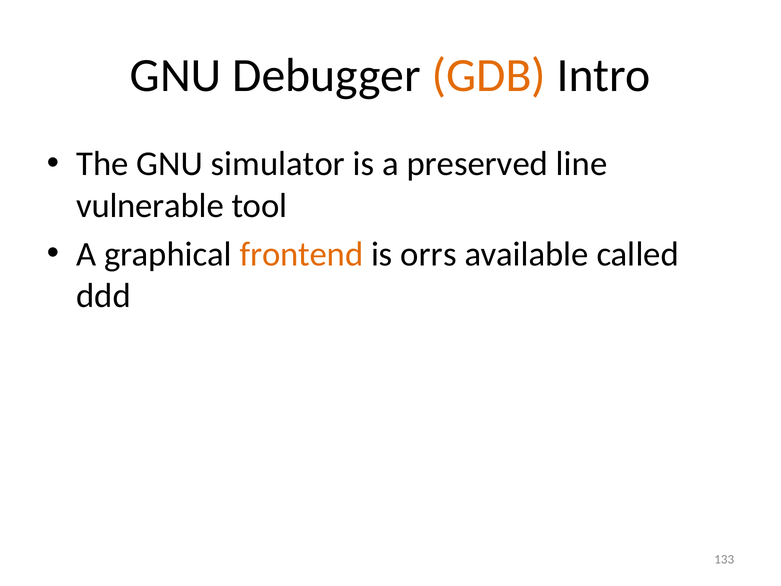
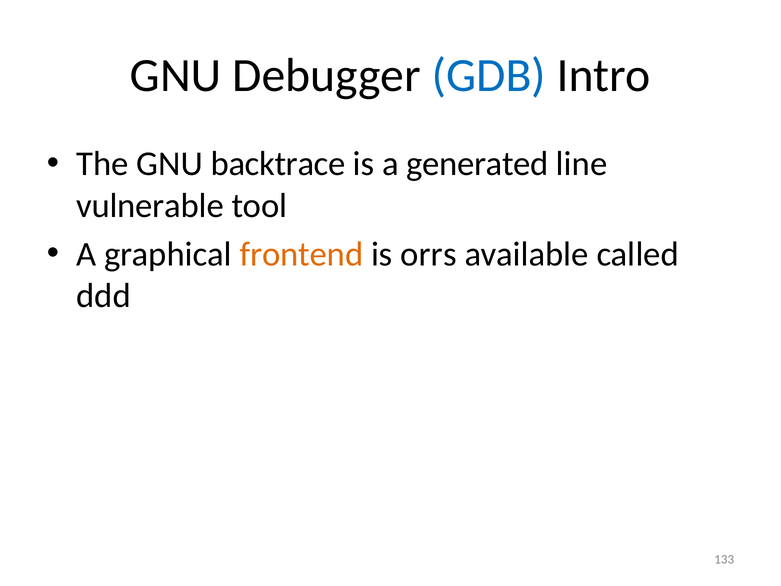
GDB colour: orange -> blue
simulator: simulator -> backtrace
preserved: preserved -> generated
